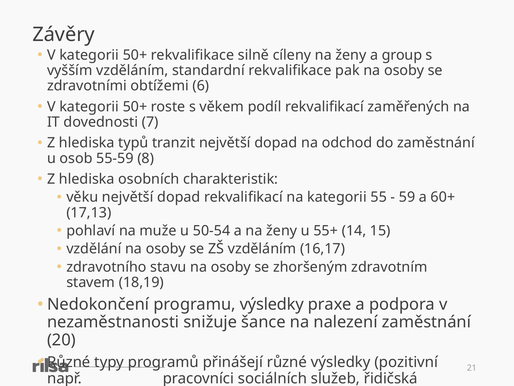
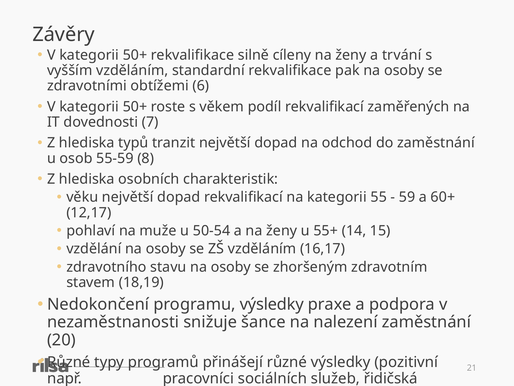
group: group -> trvání
17,13: 17,13 -> 12,17
